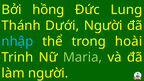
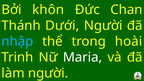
hồng: hồng -> khôn
Lung: Lung -> Chan
Maria colour: light green -> white
